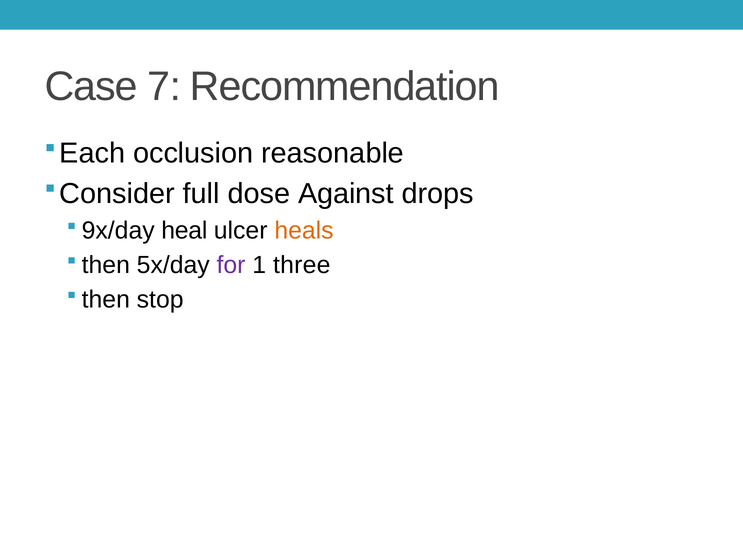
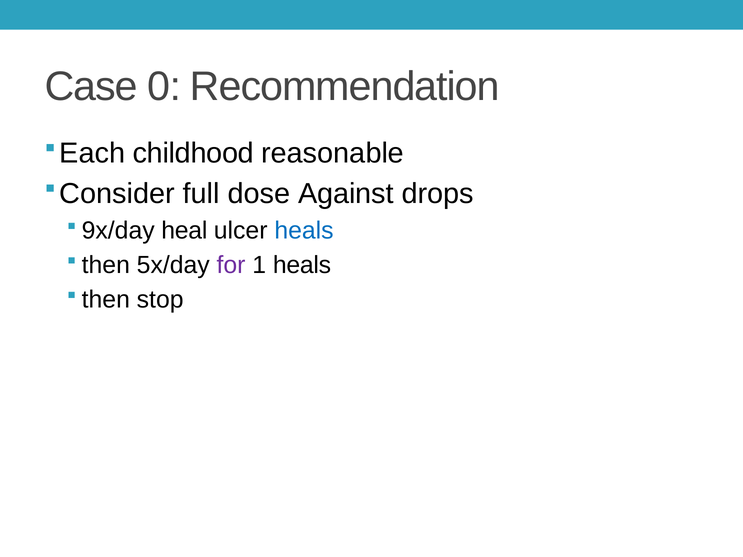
7: 7 -> 0
occlusion: occlusion -> childhood
heals at (304, 230) colour: orange -> blue
1 three: three -> heals
